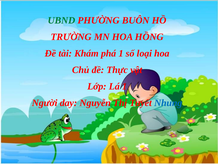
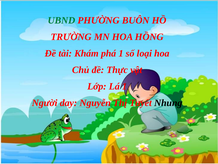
Nhung colour: blue -> black
